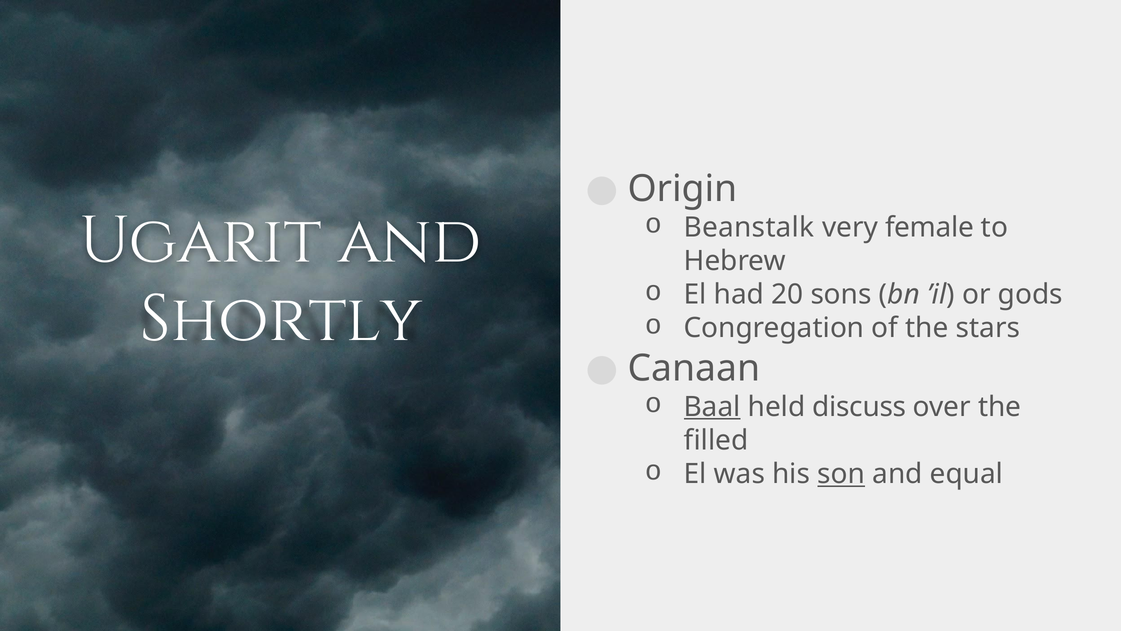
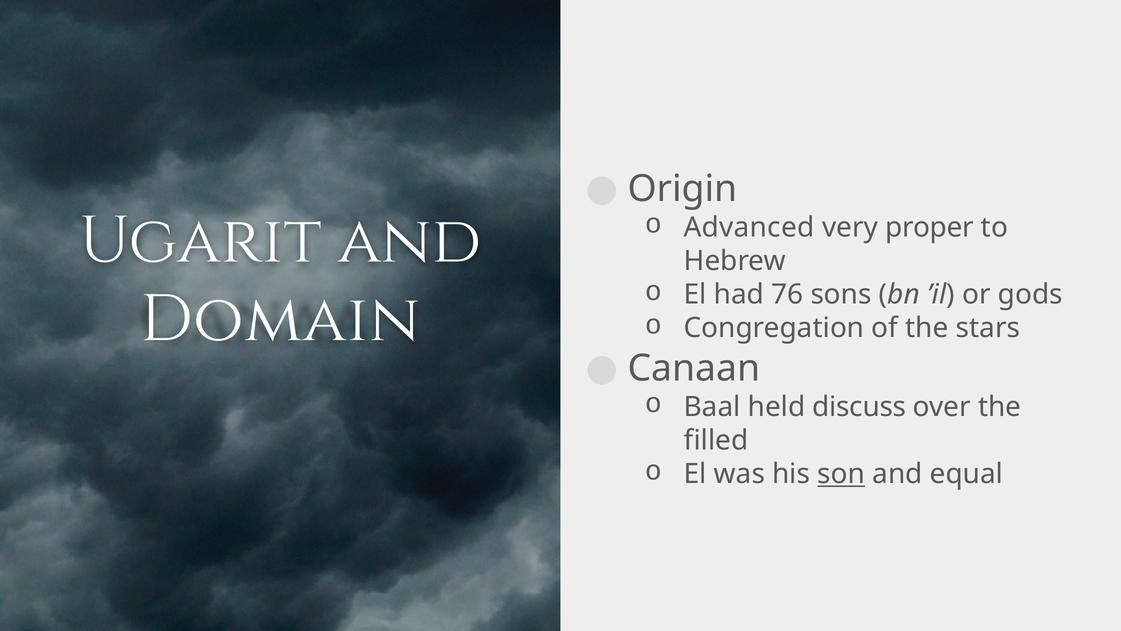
Beanstalk: Beanstalk -> Advanced
female: female -> proper
20: 20 -> 76
Shortly: Shortly -> Domain
Baal underline: present -> none
